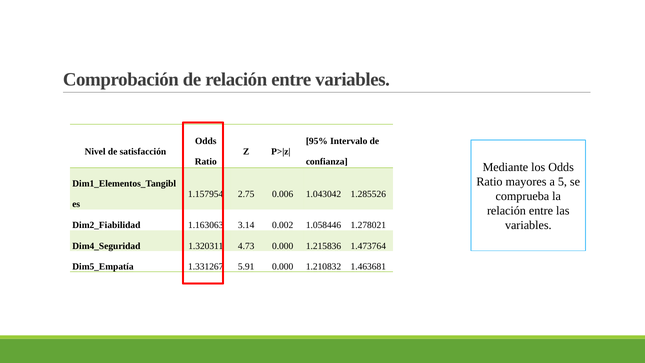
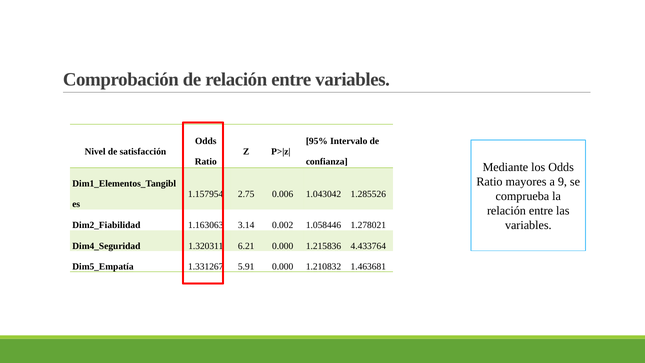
5: 5 -> 9
4.73: 4.73 -> 6.21
1.473764: 1.473764 -> 4.433764
